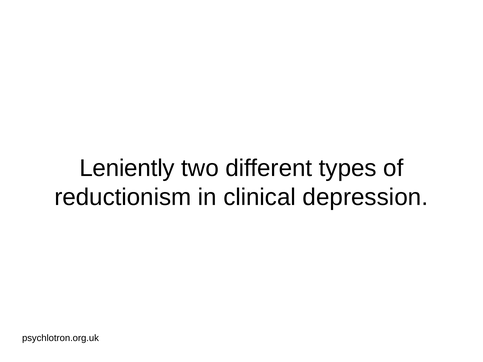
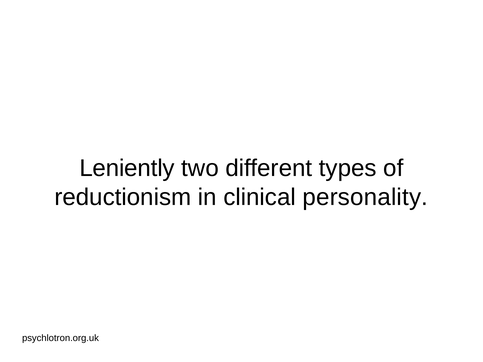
depression: depression -> personality
